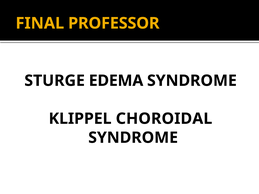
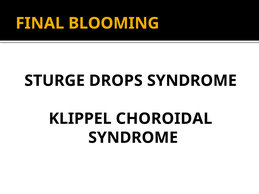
PROFESSOR: PROFESSOR -> BLOOMING
EDEMA: EDEMA -> DROPS
